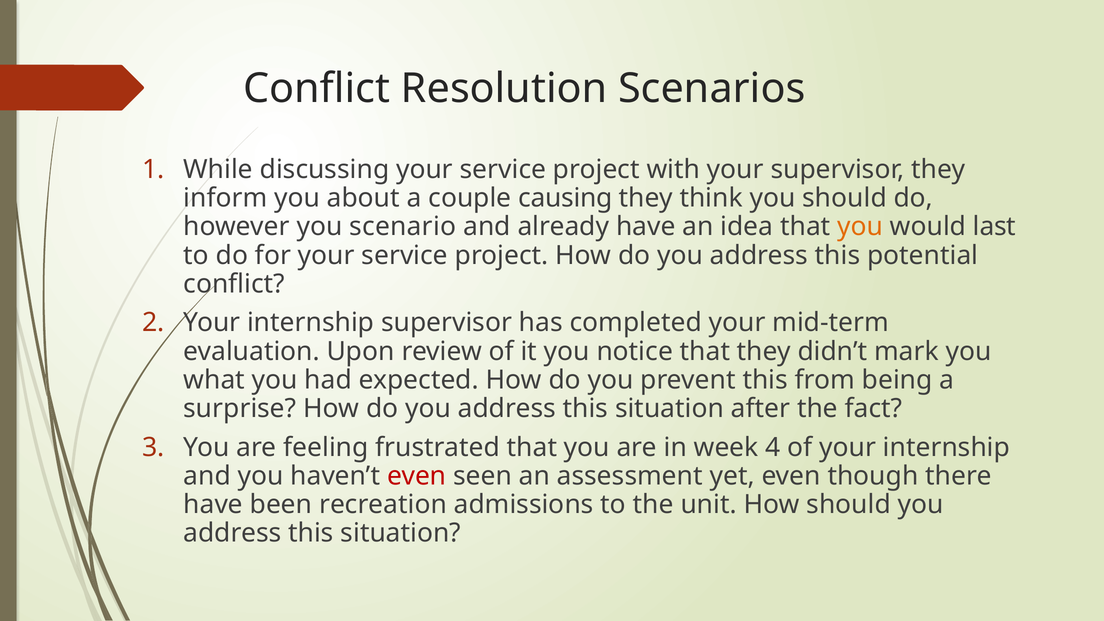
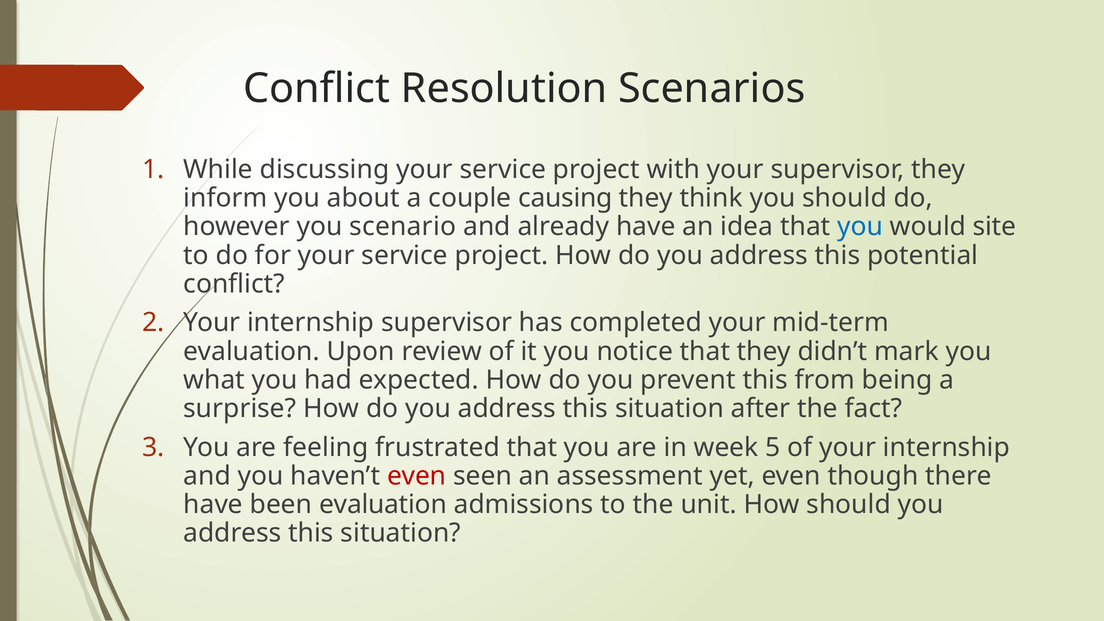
you at (860, 227) colour: orange -> blue
last: last -> site
4: 4 -> 5
been recreation: recreation -> evaluation
